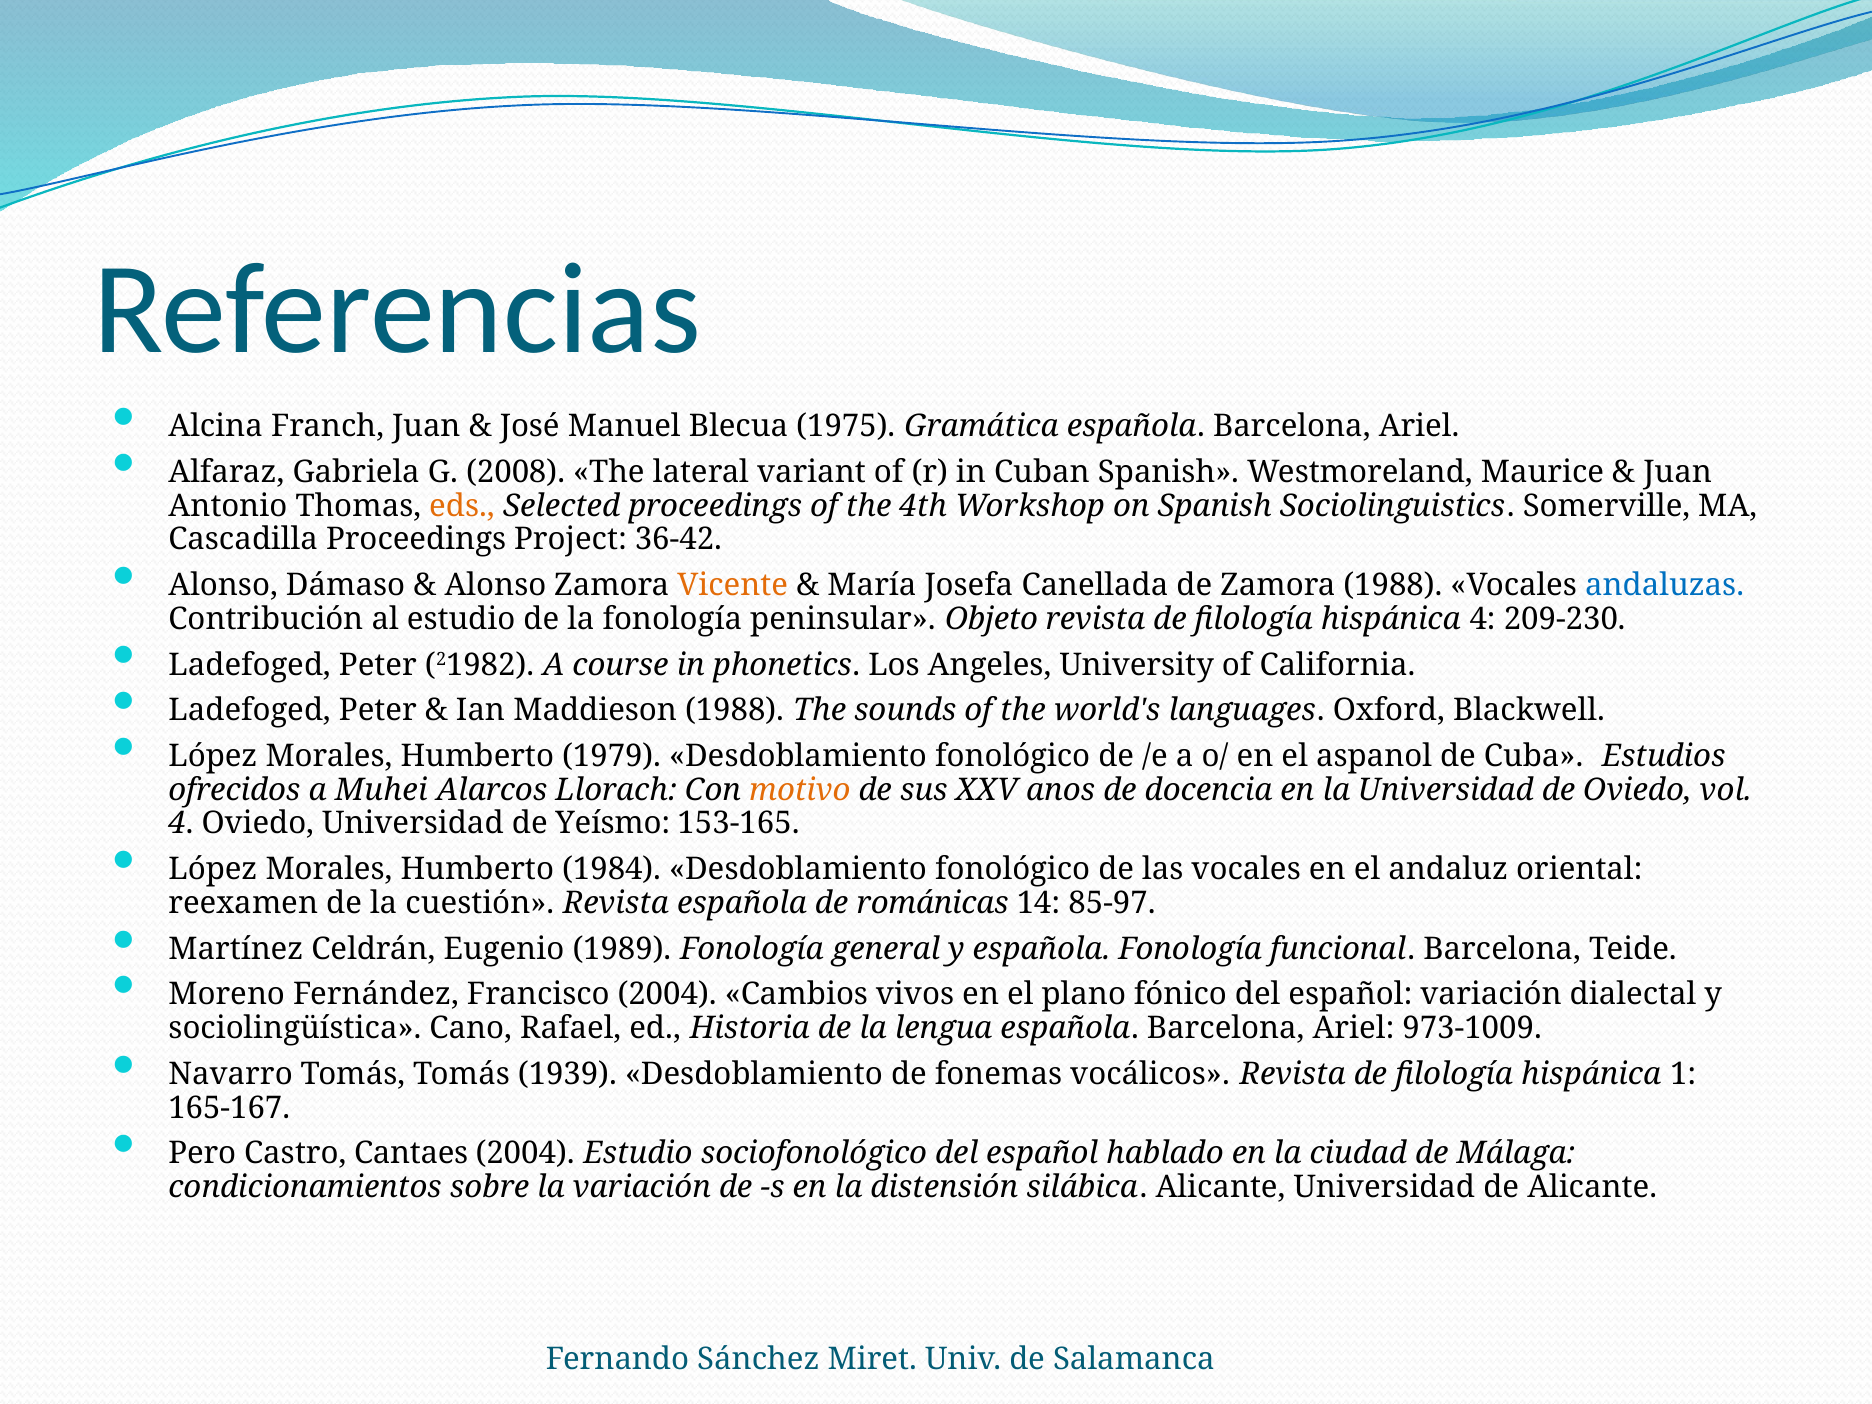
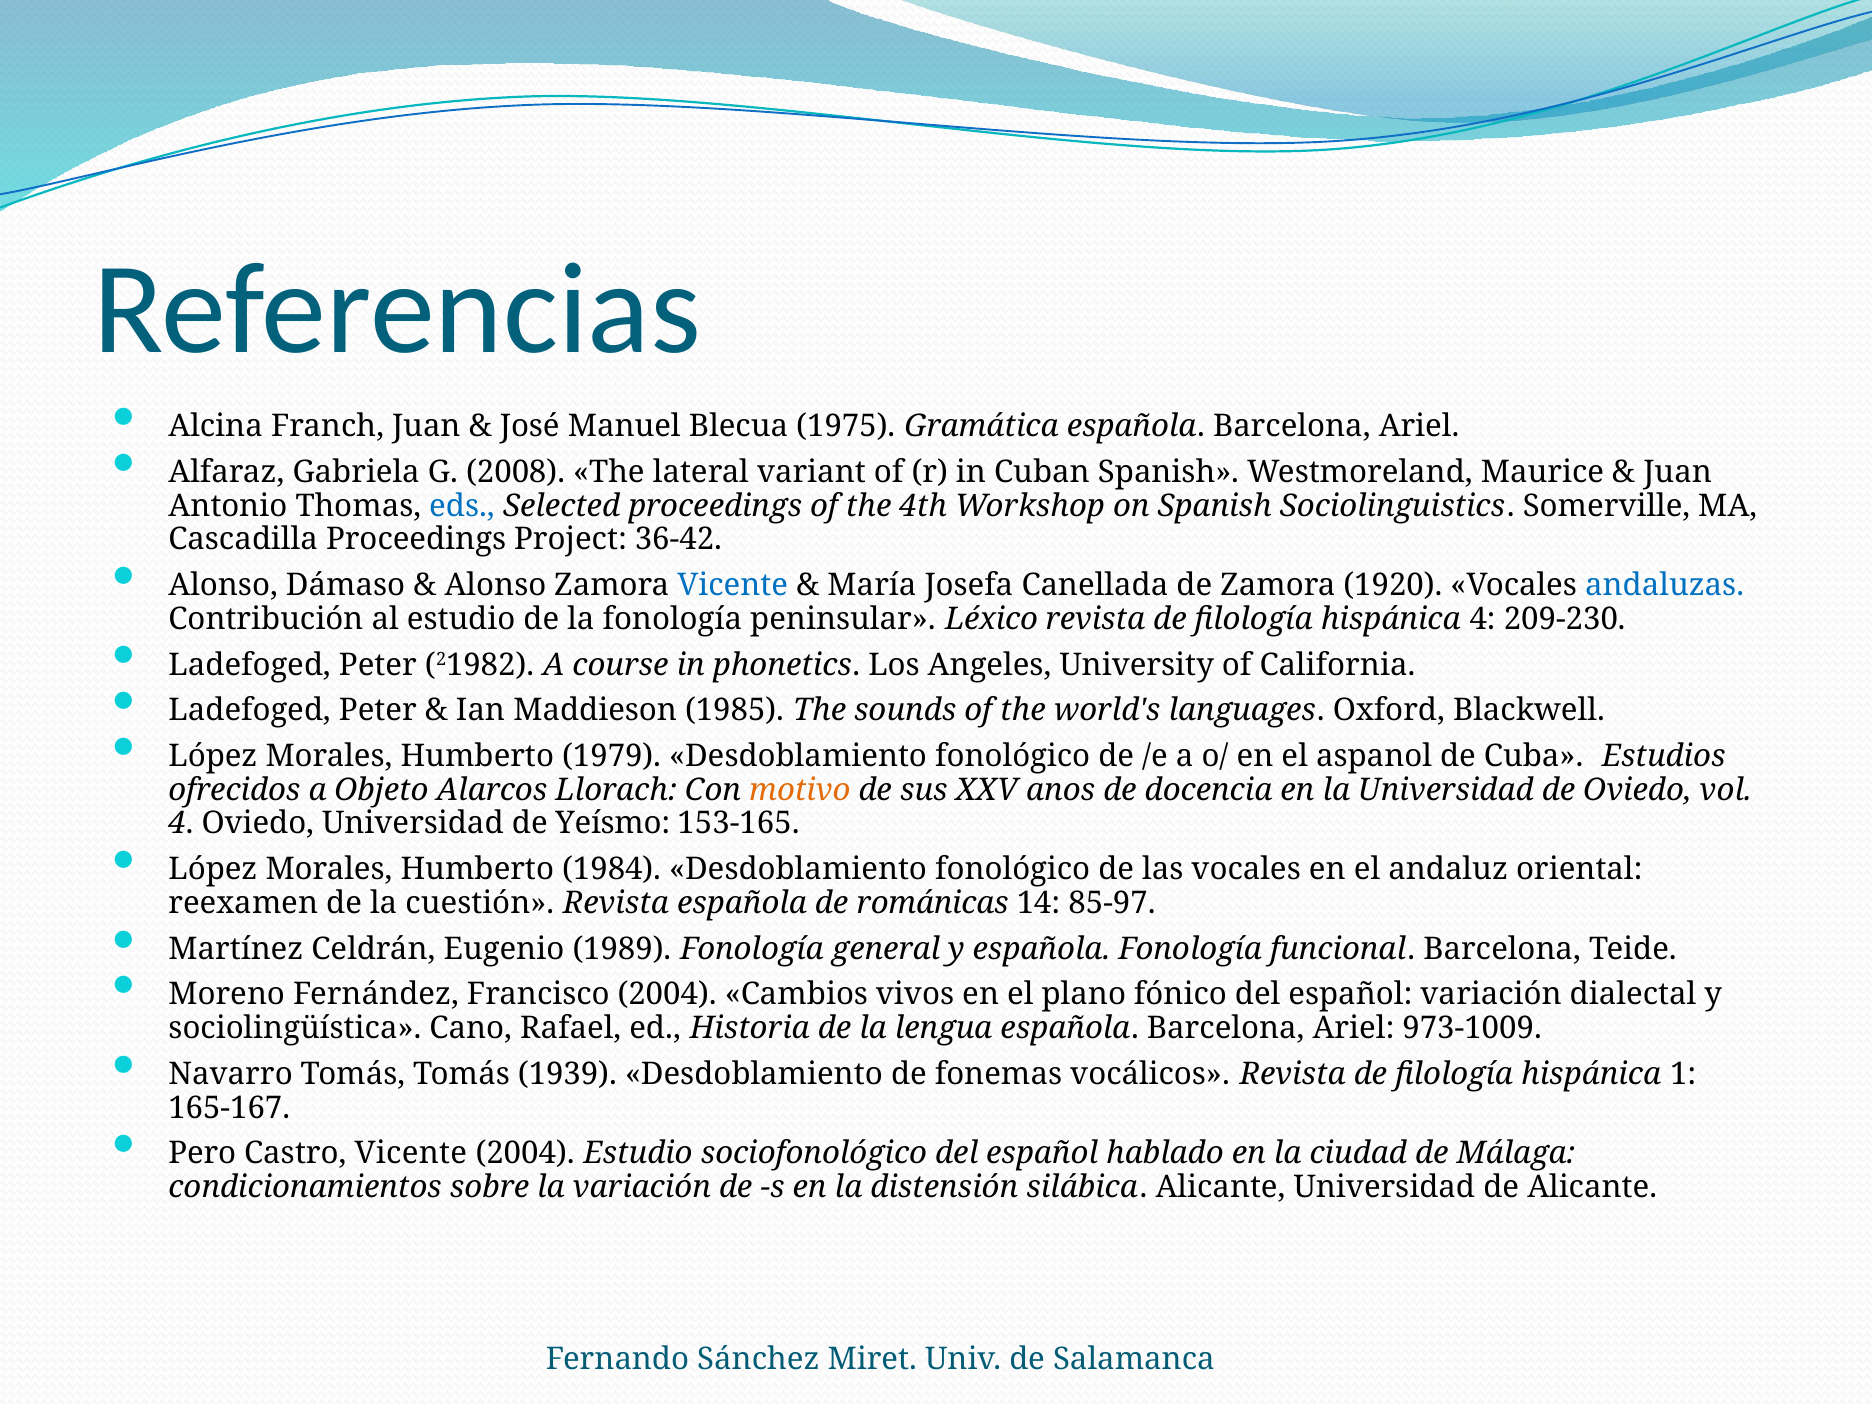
eds colour: orange -> blue
Vicente at (733, 585) colour: orange -> blue
Zamora 1988: 1988 -> 1920
Objeto: Objeto -> Léxico
Maddieson 1988: 1988 -> 1985
Muhei: Muhei -> Objeto
Castro Cantaes: Cantaes -> Vicente
